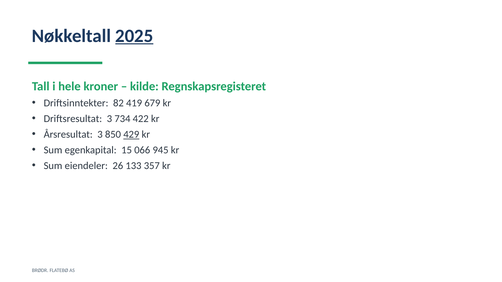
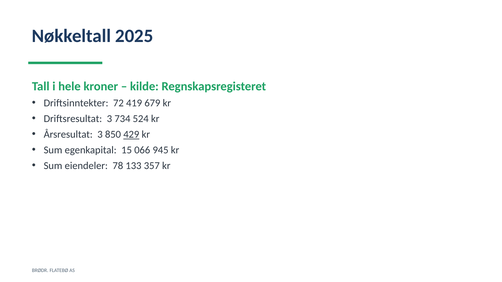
2025 underline: present -> none
82: 82 -> 72
422: 422 -> 524
26: 26 -> 78
